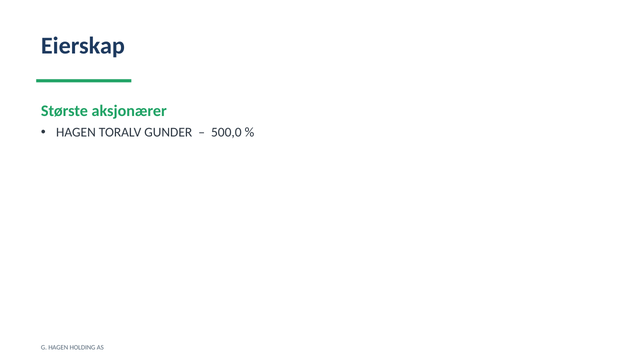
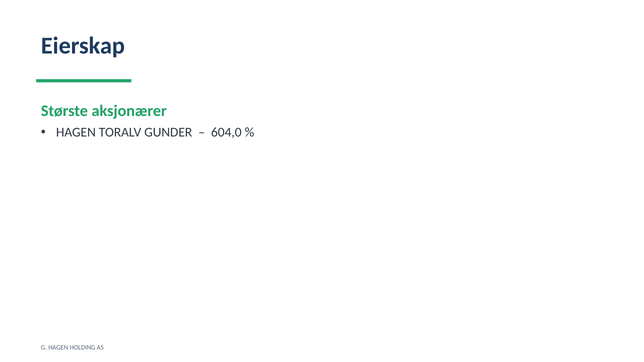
500,0: 500,0 -> 604,0
